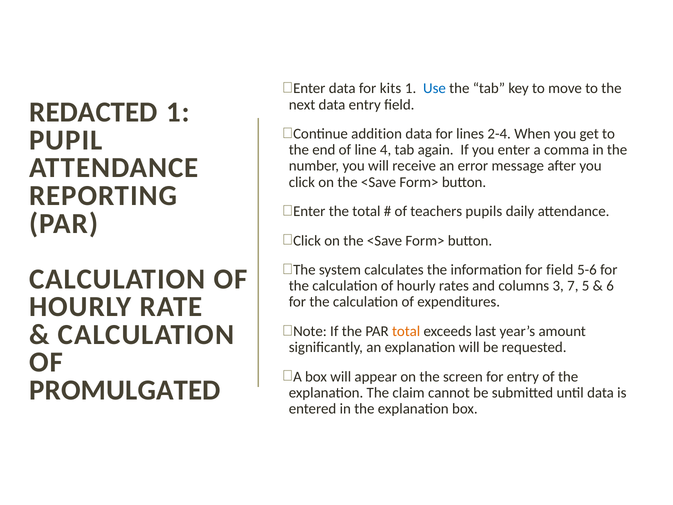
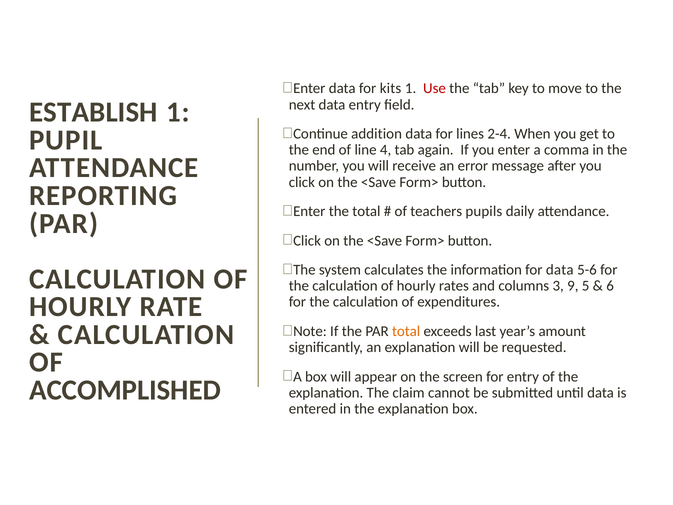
Use colour: blue -> red
REDACTED: REDACTED -> ESTABLISH
for field: field -> data
7: 7 -> 9
PROMULGATED: PROMULGATED -> ACCOMPLISHED
